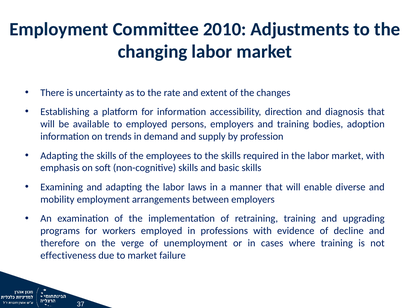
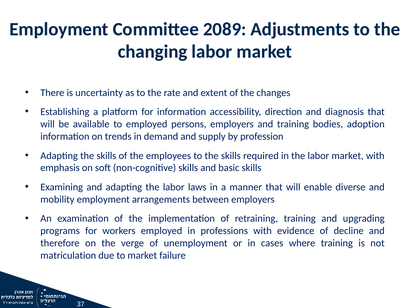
2010: 2010 -> 2089
effectiveness: effectiveness -> matriculation
